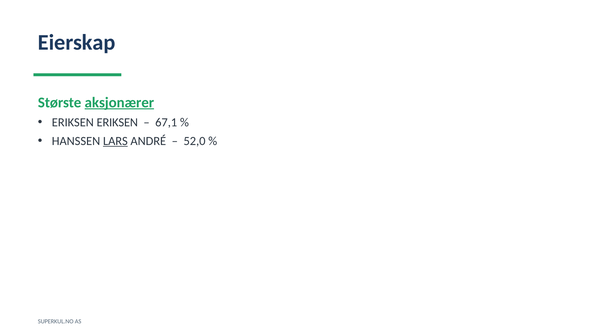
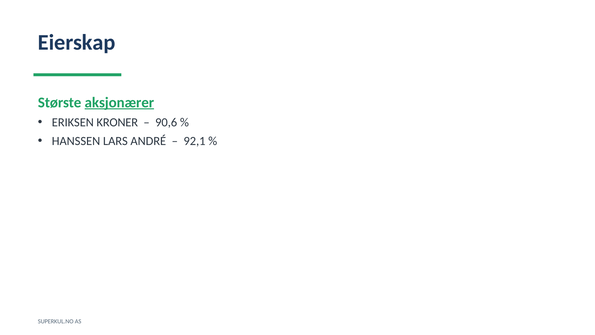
ERIKSEN ERIKSEN: ERIKSEN -> KRONER
67,1: 67,1 -> 90,6
LARS underline: present -> none
52,0: 52,0 -> 92,1
